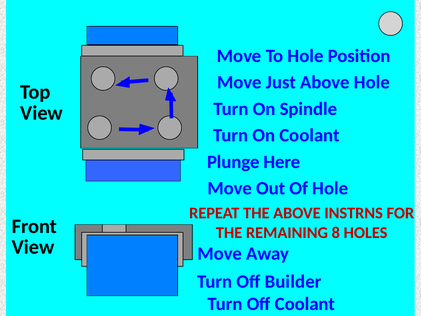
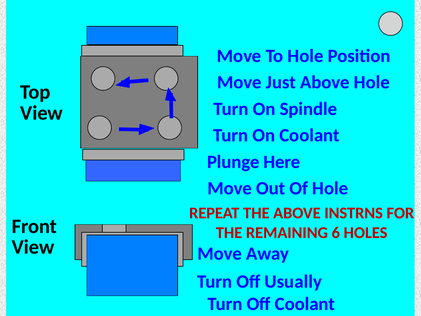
8: 8 -> 6
Builder: Builder -> Usually
